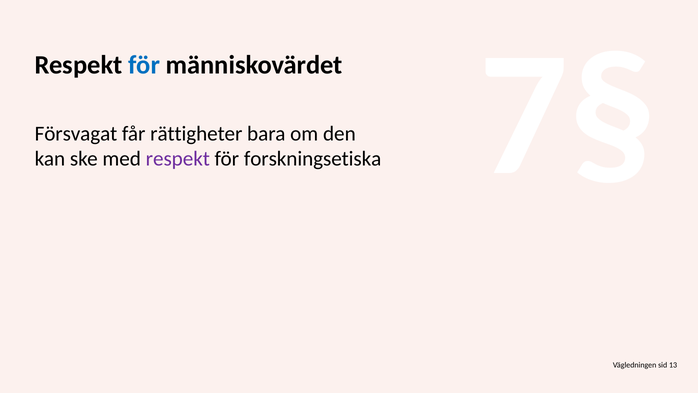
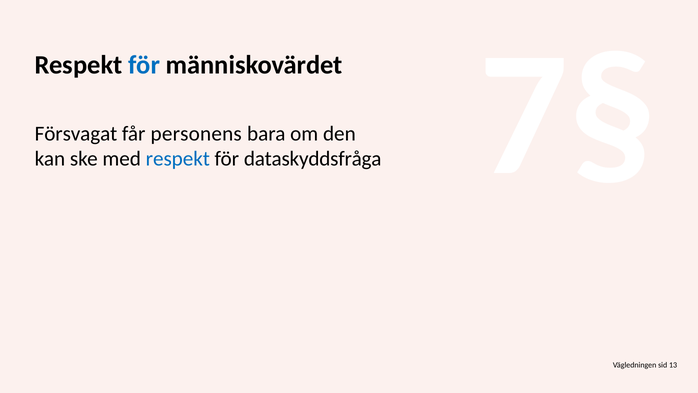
rättigheter: rättigheter -> personens
respekt at (178, 159) colour: purple -> blue
forskningsetiska: forskningsetiska -> dataskyddsfråga
